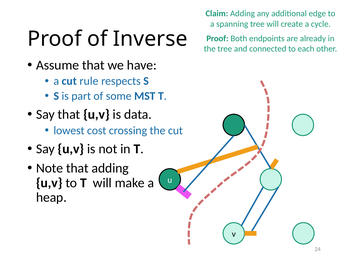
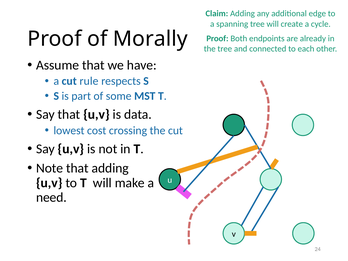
Inverse: Inverse -> Morally
heap: heap -> need
